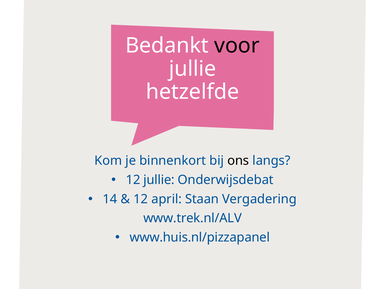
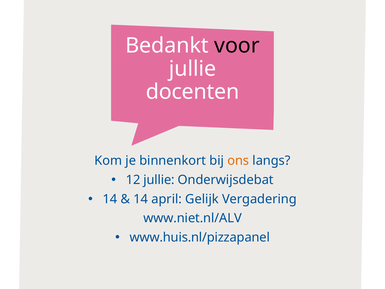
hetzelfde: hetzelfde -> docenten
ons colour: black -> orange
12 at (141, 199): 12 -> 14
Staan: Staan -> Gelijk
www.trek.nl/ALV: www.trek.nl/ALV -> www.niet.nl/ALV
